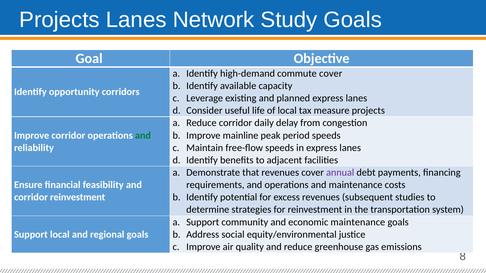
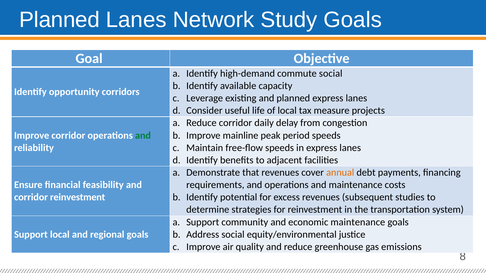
Projects at (59, 20): Projects -> Planned
commute cover: cover -> social
annual colour: purple -> orange
